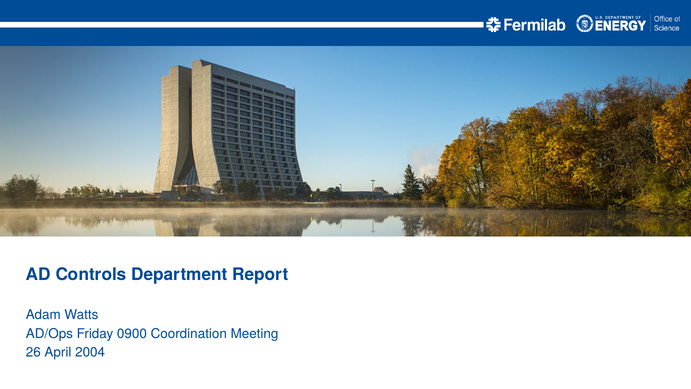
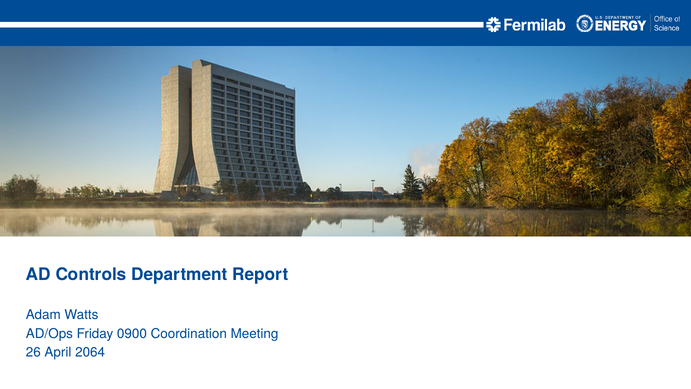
2004: 2004 -> 2064
